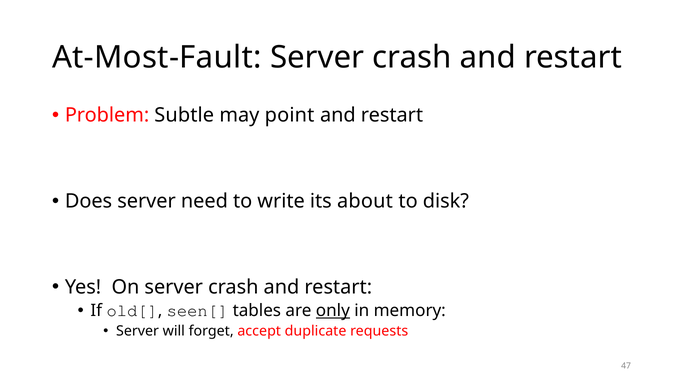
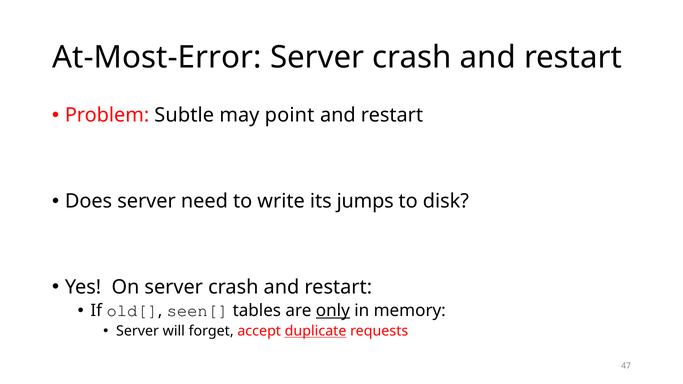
At-Most-Fault: At-Most-Fault -> At-Most-Error
about: about -> jumps
duplicate underline: none -> present
